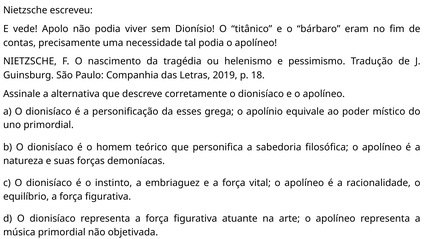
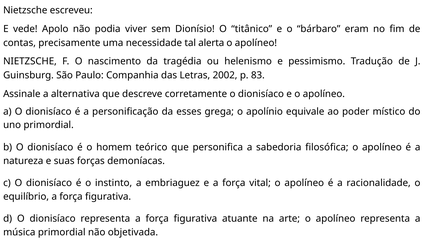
tal podia: podia -> alerta
2019: 2019 -> 2002
18: 18 -> 83
